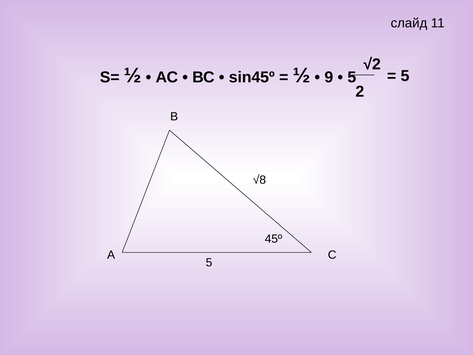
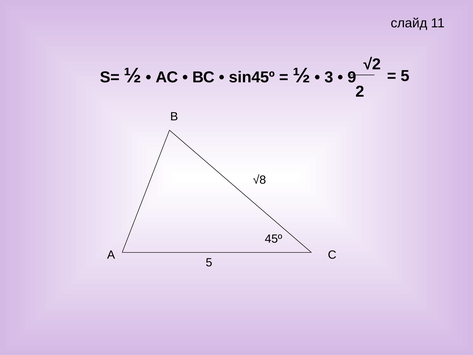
9: 9 -> 3
5 at (352, 77): 5 -> 9
